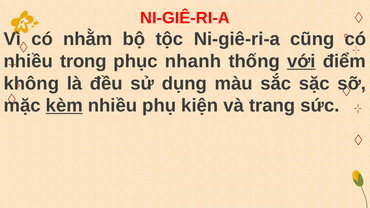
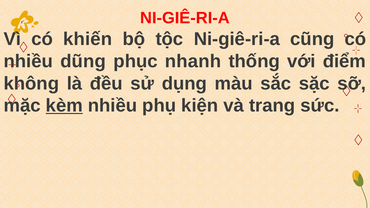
nhằm: nhằm -> khiến
trong: trong -> dũng
với underline: present -> none
